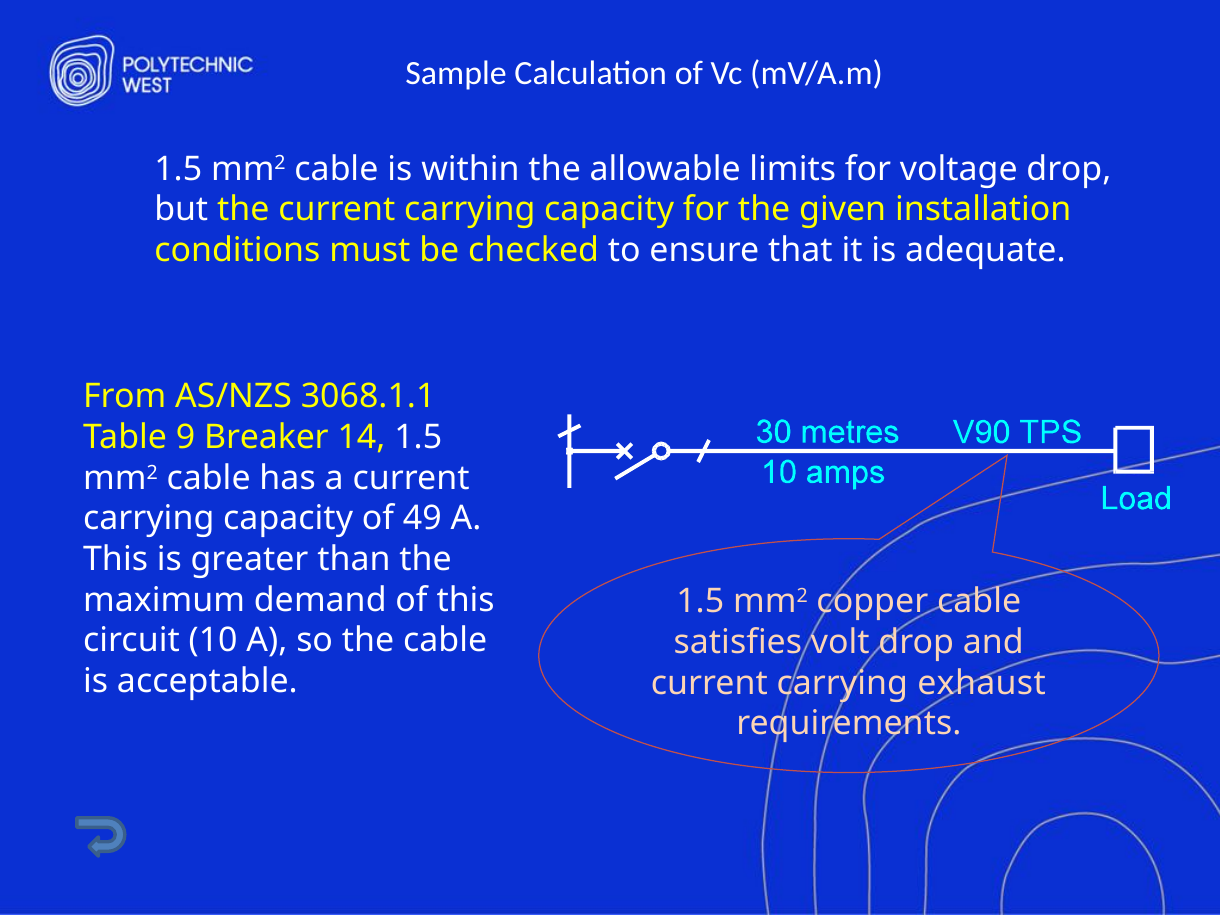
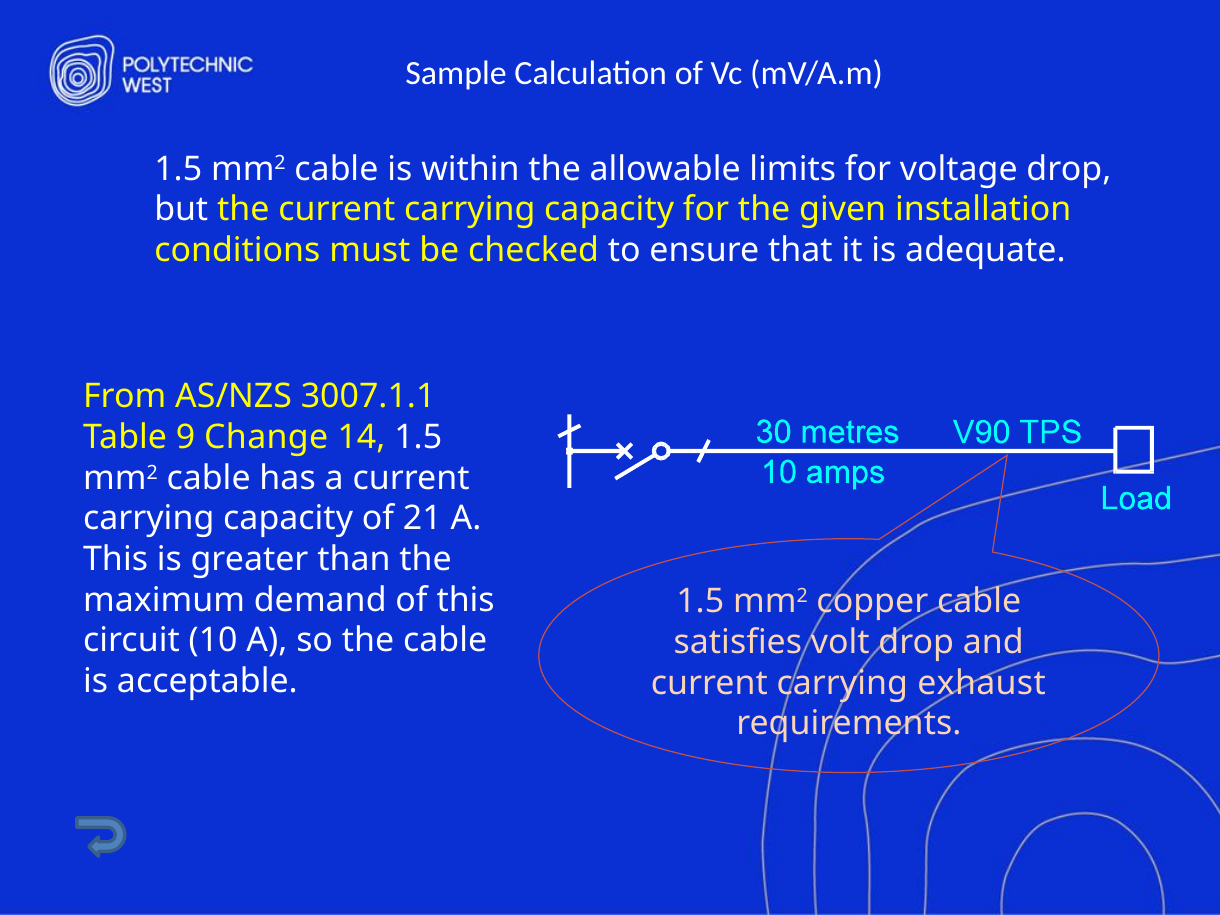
3068.1.1: 3068.1.1 -> 3007.1.1
Breaker: Breaker -> Change
49: 49 -> 21
